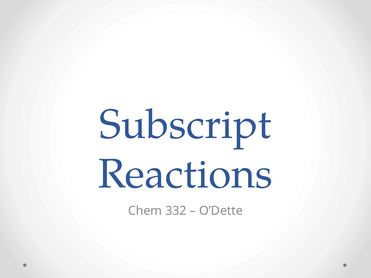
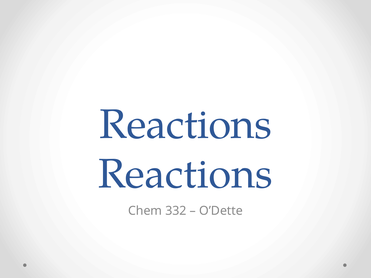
Subscript at (185, 125): Subscript -> Reactions
